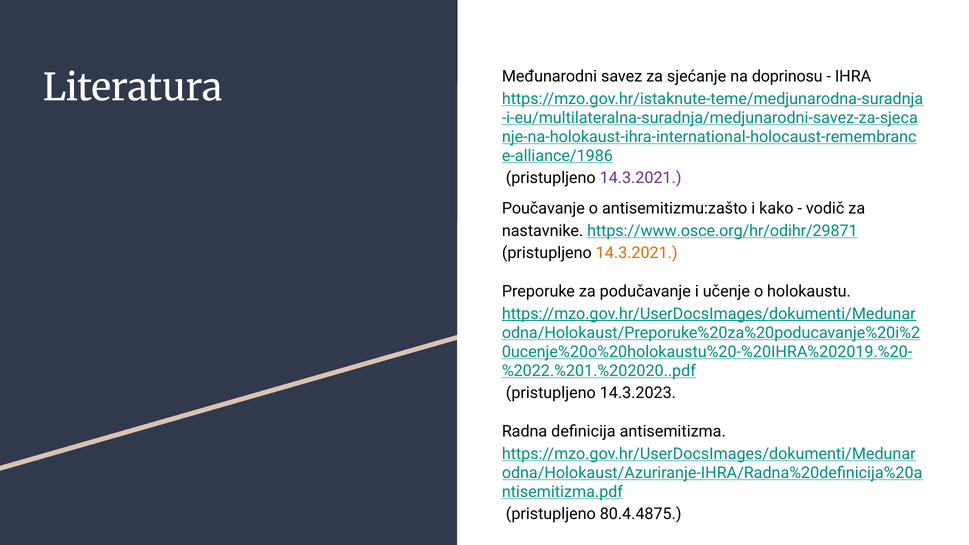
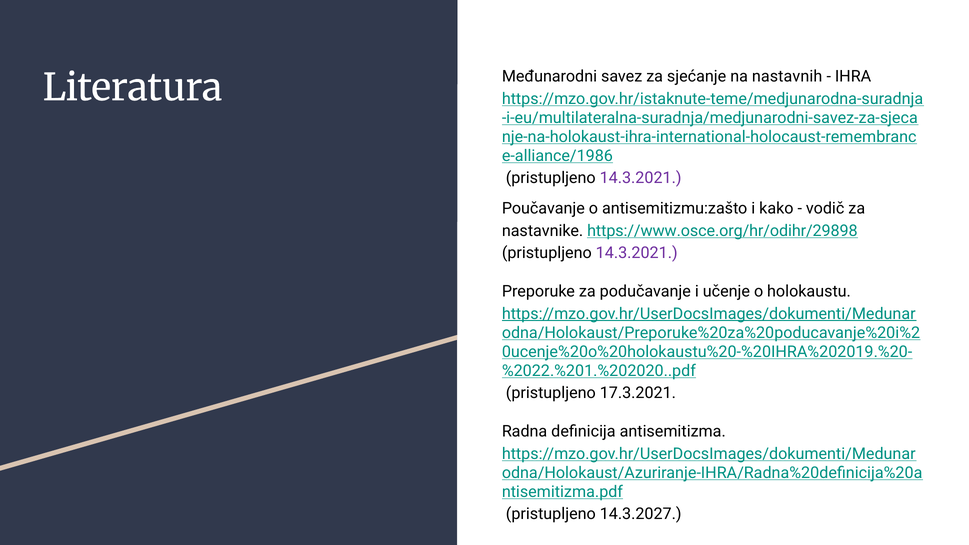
doprinosu: doprinosu -> nastavnih
https://www.osce.org/hr/odihr/29871: https://www.osce.org/hr/odihr/29871 -> https://www.osce.org/hr/odihr/29898
14.3.2021 at (637, 253) colour: orange -> purple
14.3.2023: 14.3.2023 -> 17.3.2021
80.4.4875: 80.4.4875 -> 14.3.2027
